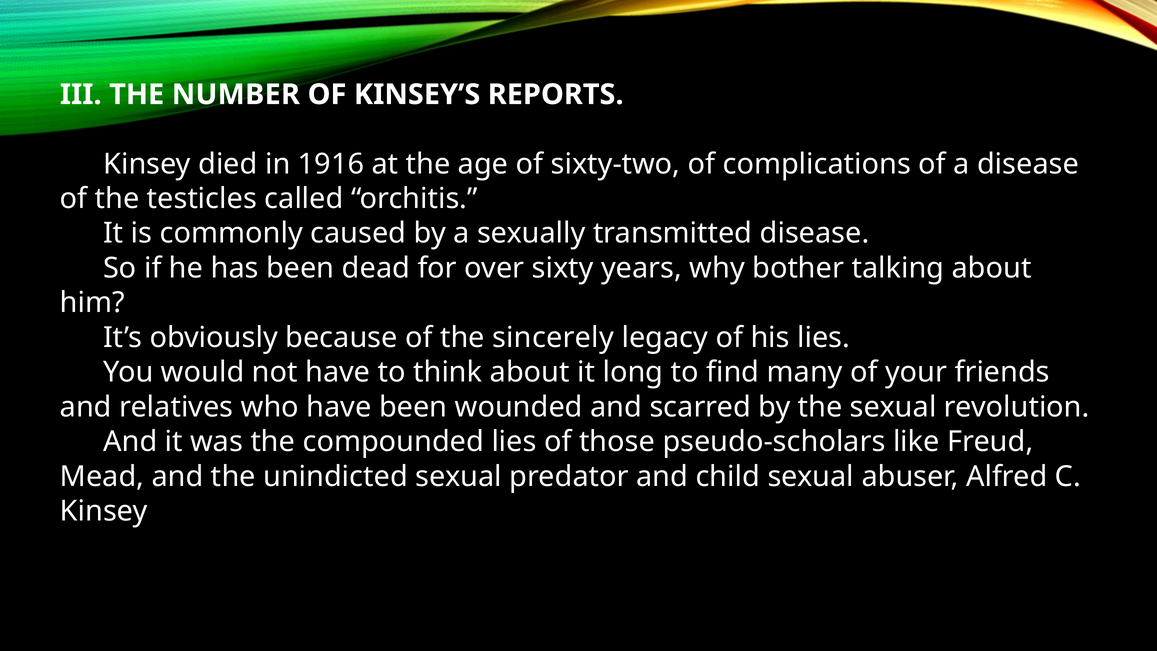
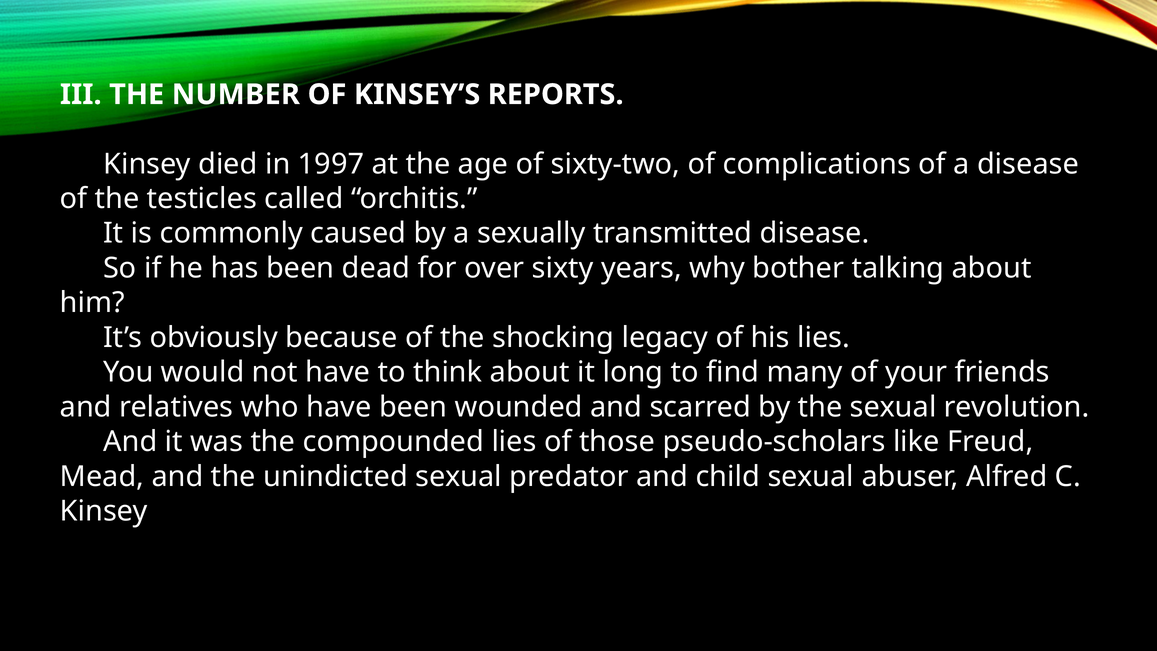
1916: 1916 -> 1997
sincerely: sincerely -> shocking
